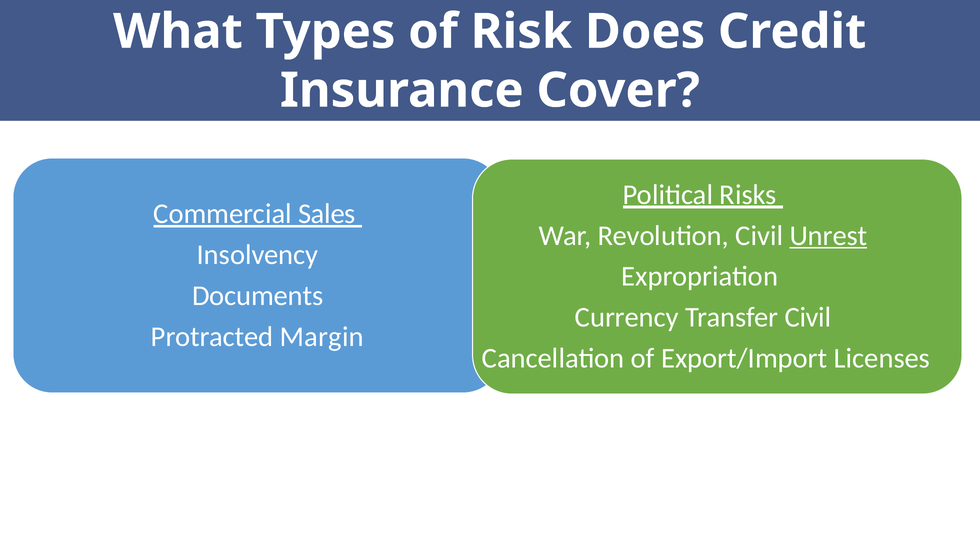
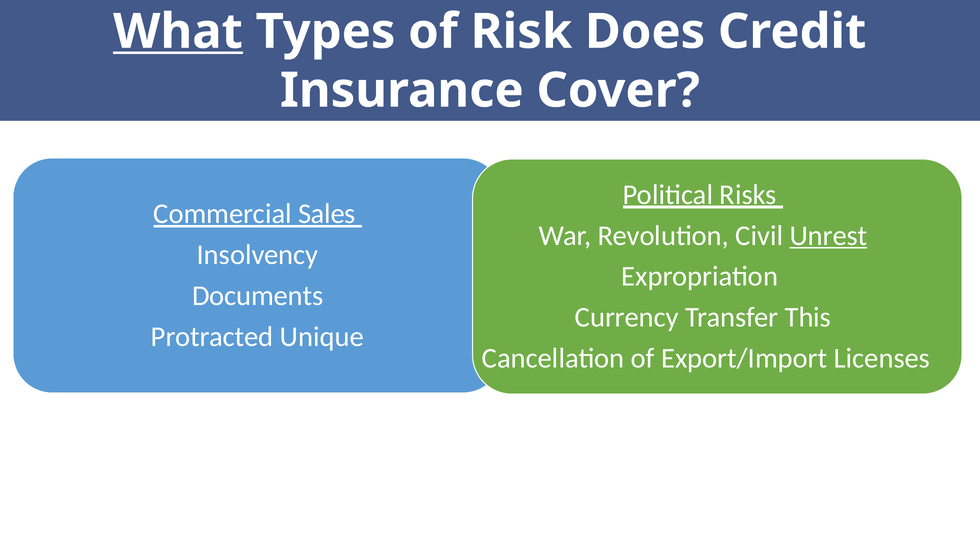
What underline: none -> present
Transfer Civil: Civil -> This
Margin: Margin -> Unique
